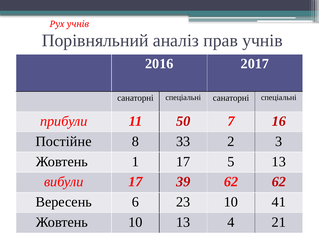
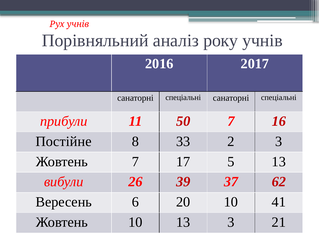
прав: прав -> року
Жовтень 1: 1 -> 7
вибули 17: 17 -> 26
39 62: 62 -> 37
23: 23 -> 20
13 4: 4 -> 3
